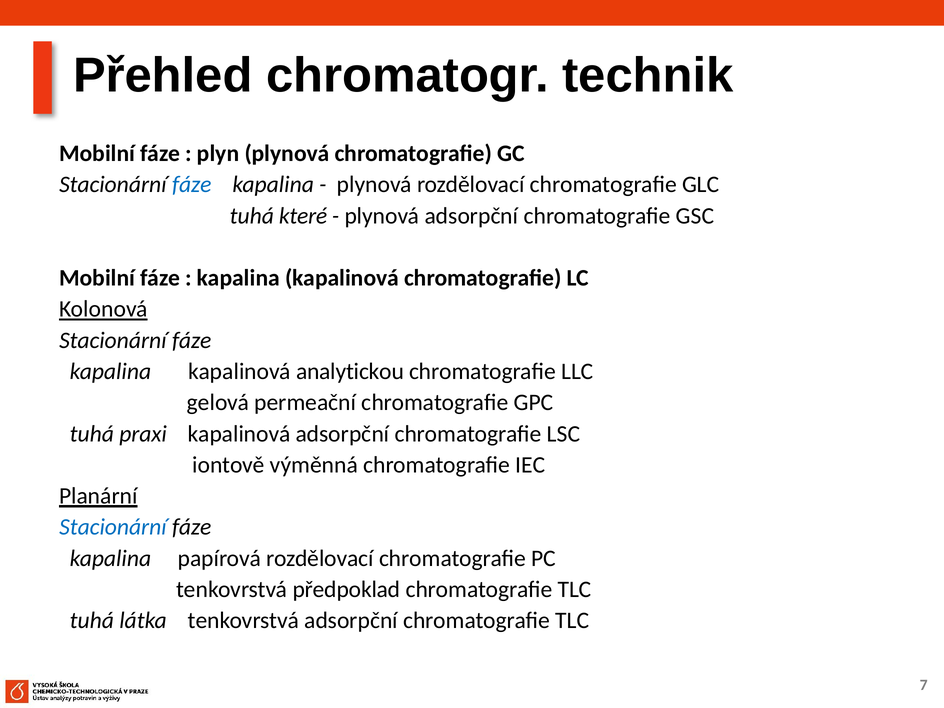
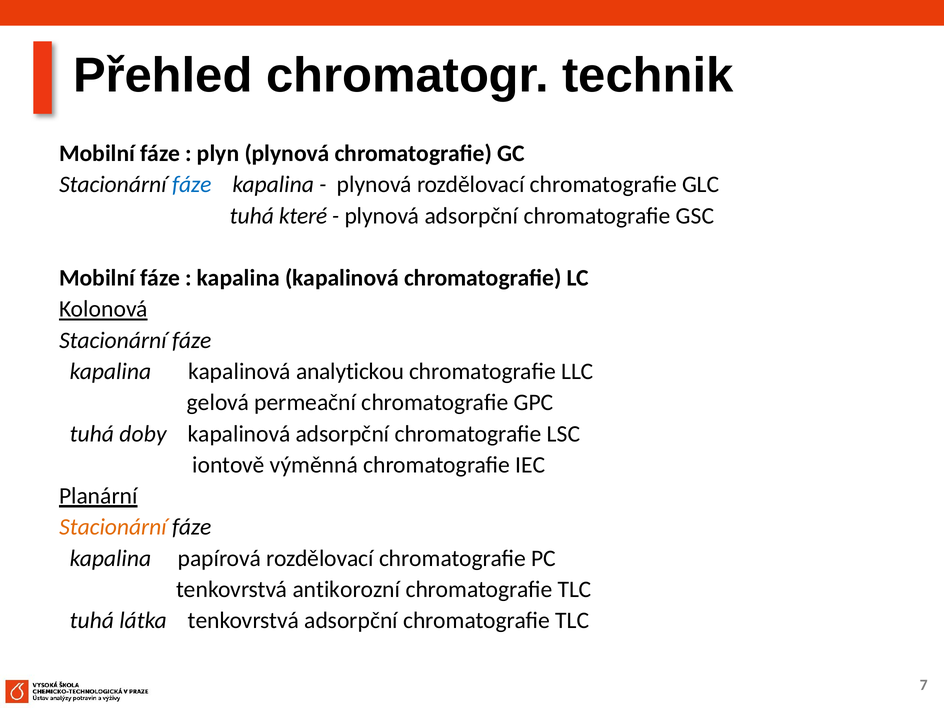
praxi: praxi -> doby
Stacionární at (113, 527) colour: blue -> orange
předpoklad: předpoklad -> antikorozní
